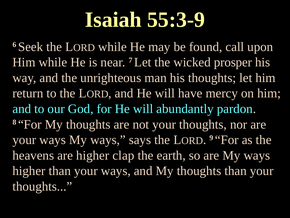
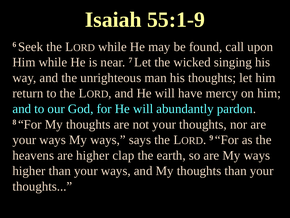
55:3-9: 55:3-9 -> 55:1-9
prosper: prosper -> singing
